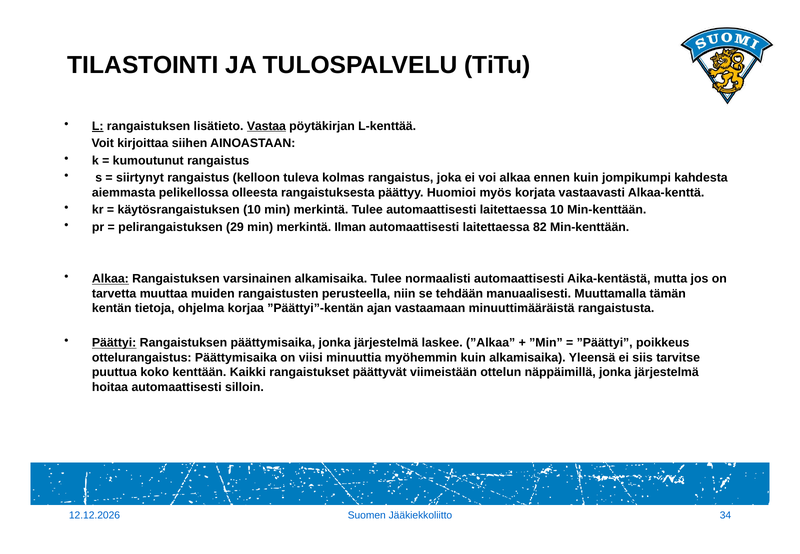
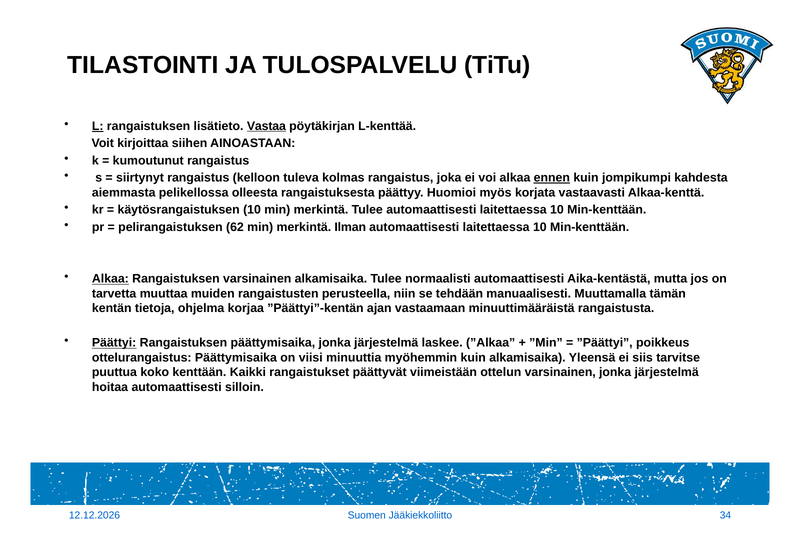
ennen underline: none -> present
29: 29 -> 62
82 at (540, 227): 82 -> 10
ottelun näppäimillä: näppäimillä -> varsinainen
